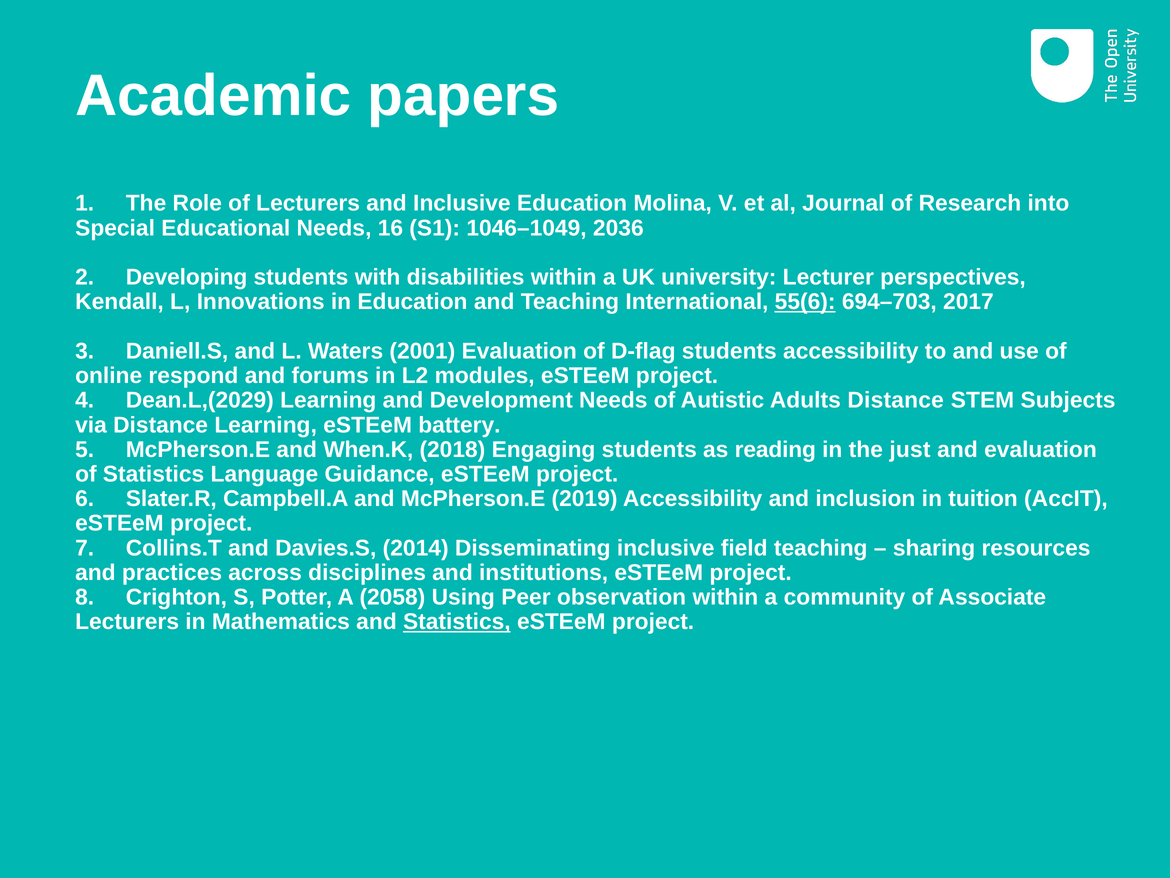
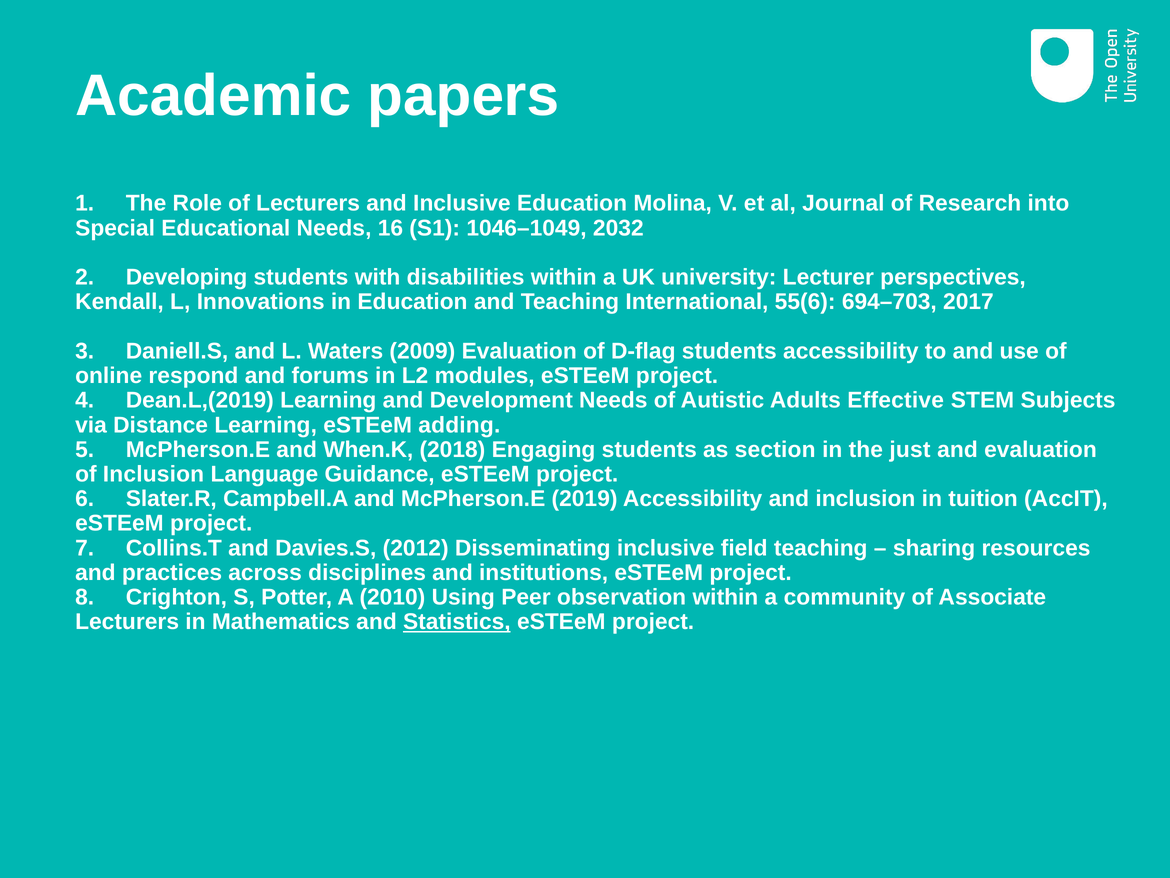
2036: 2036 -> 2032
55(6 underline: present -> none
2001: 2001 -> 2009
Dean.L,(2029: Dean.L,(2029 -> Dean.L,(2019
Adults Distance: Distance -> Effective
battery: battery -> adding
reading: reading -> section
of Statistics: Statistics -> Inclusion
2014: 2014 -> 2012
2058: 2058 -> 2010
